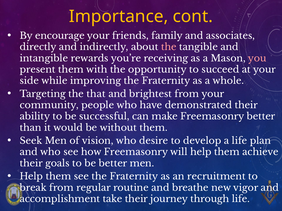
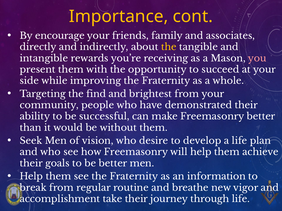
the at (169, 47) colour: pink -> yellow
that: that -> find
recruitment: recruitment -> information
